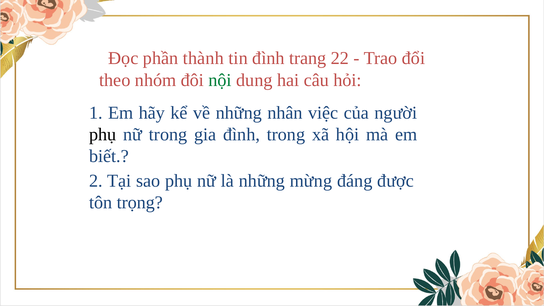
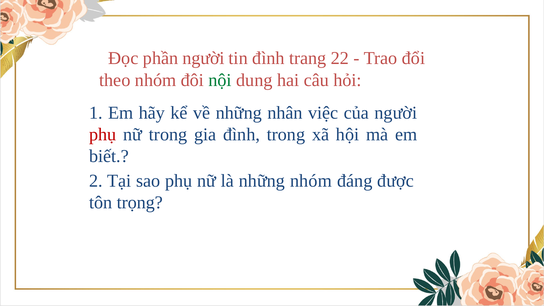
phần thành: thành -> người
phụ at (103, 135) colour: black -> red
những mừng: mừng -> nhóm
